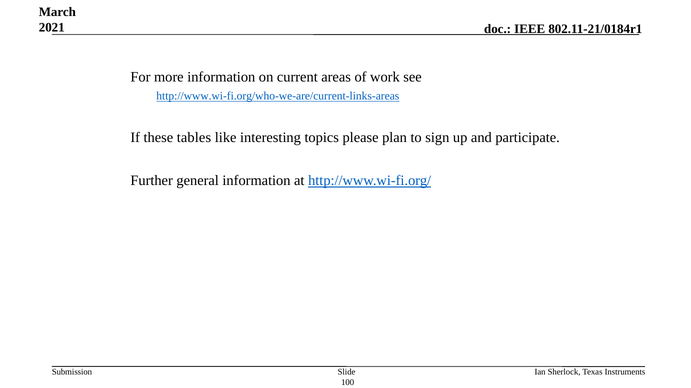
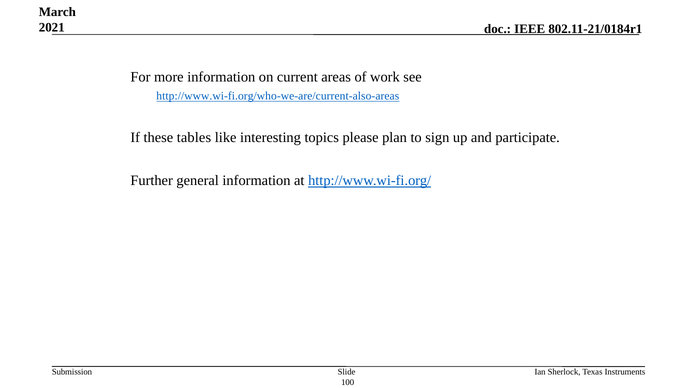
http://www.wi-fi.org/who-we-are/current-links-areas: http://www.wi-fi.org/who-we-are/current-links-areas -> http://www.wi-fi.org/who-we-are/current-also-areas
